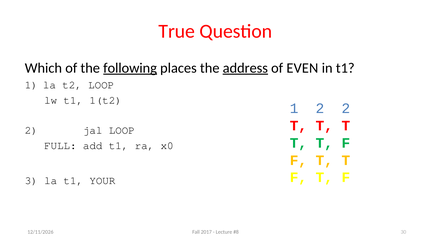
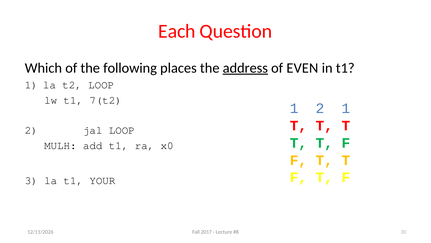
True: True -> Each
following underline: present -> none
1(t2: 1(t2 -> 7(t2
2 2: 2 -> 1
FULL: FULL -> MULH
